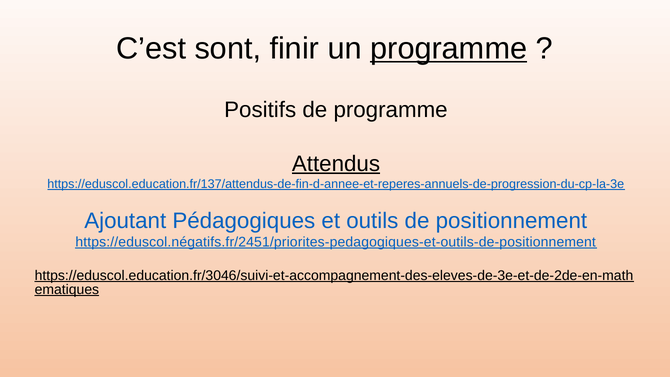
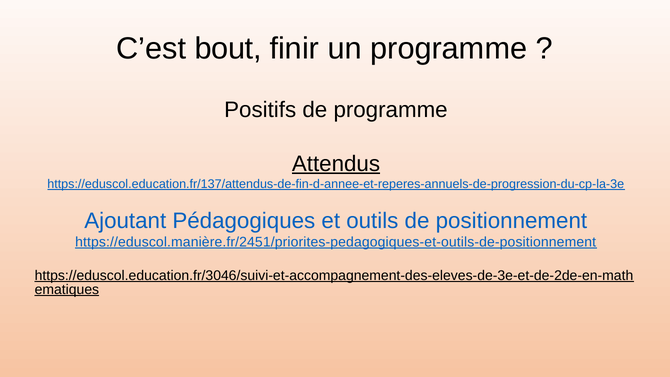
sont: sont -> bout
programme at (449, 49) underline: present -> none
https://eduscol.négatifs.fr/2451/priorites-pedagogiques-et-outils-de-positionnement: https://eduscol.négatifs.fr/2451/priorites-pedagogiques-et-outils-de-positionnement -> https://eduscol.manière.fr/2451/priorites-pedagogiques-et-outils-de-positionnement
